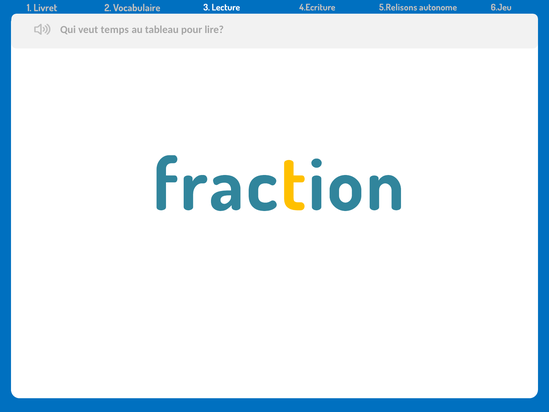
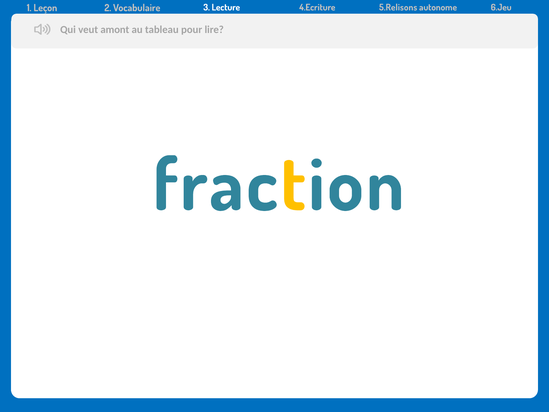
Livret: Livret -> Leçon
temps: temps -> amont
